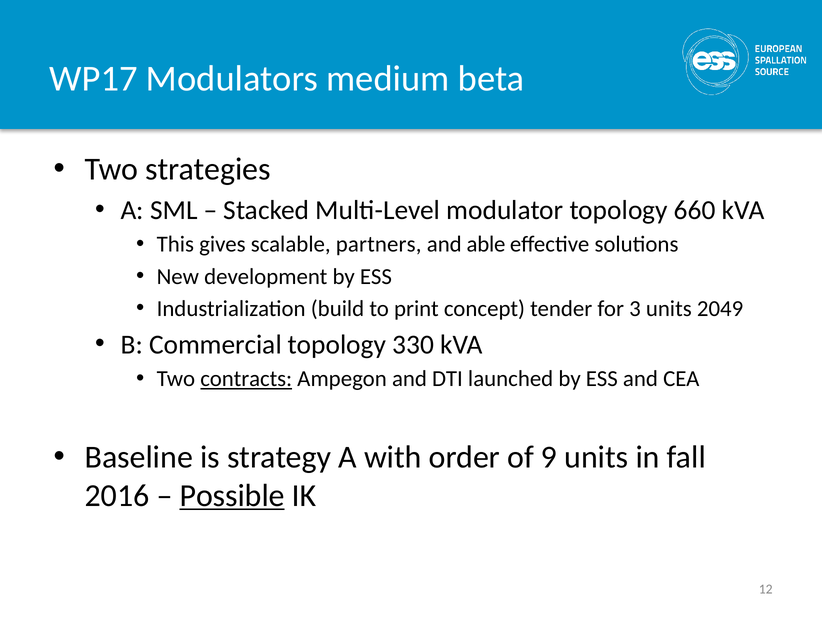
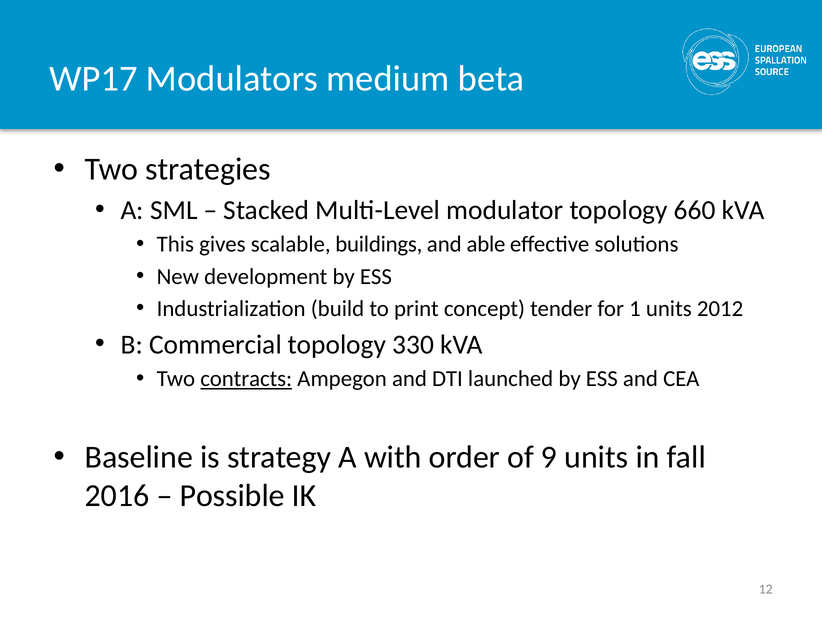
partners: partners -> buildings
3: 3 -> 1
2049: 2049 -> 2012
Possible underline: present -> none
